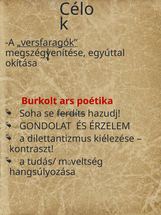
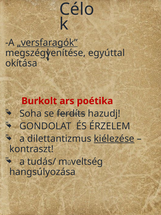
kiélezése underline: none -> present
